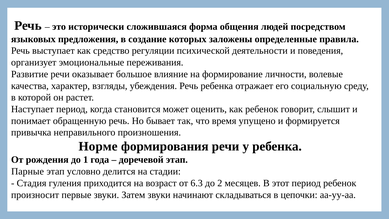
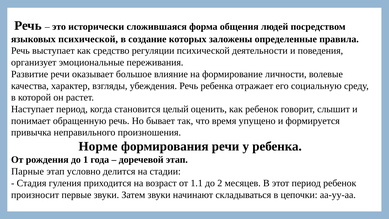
языковых предложения: предложения -> психической
может: может -> целый
6.3: 6.3 -> 1.1
